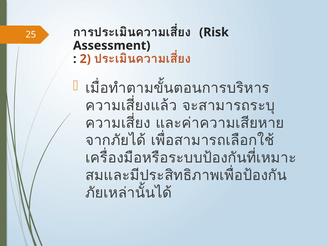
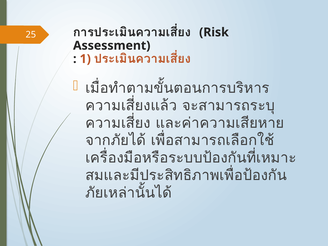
2: 2 -> 1
